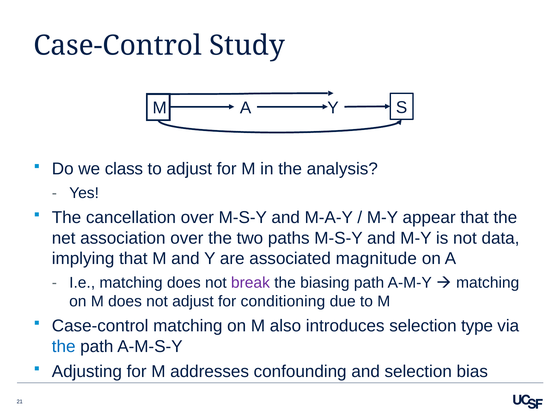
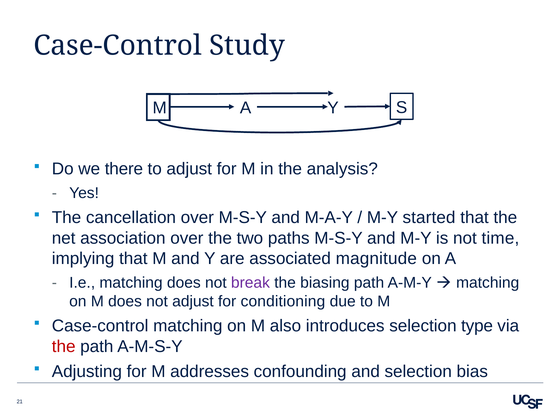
class: class -> there
appear: appear -> started
data: data -> time
the at (64, 346) colour: blue -> red
